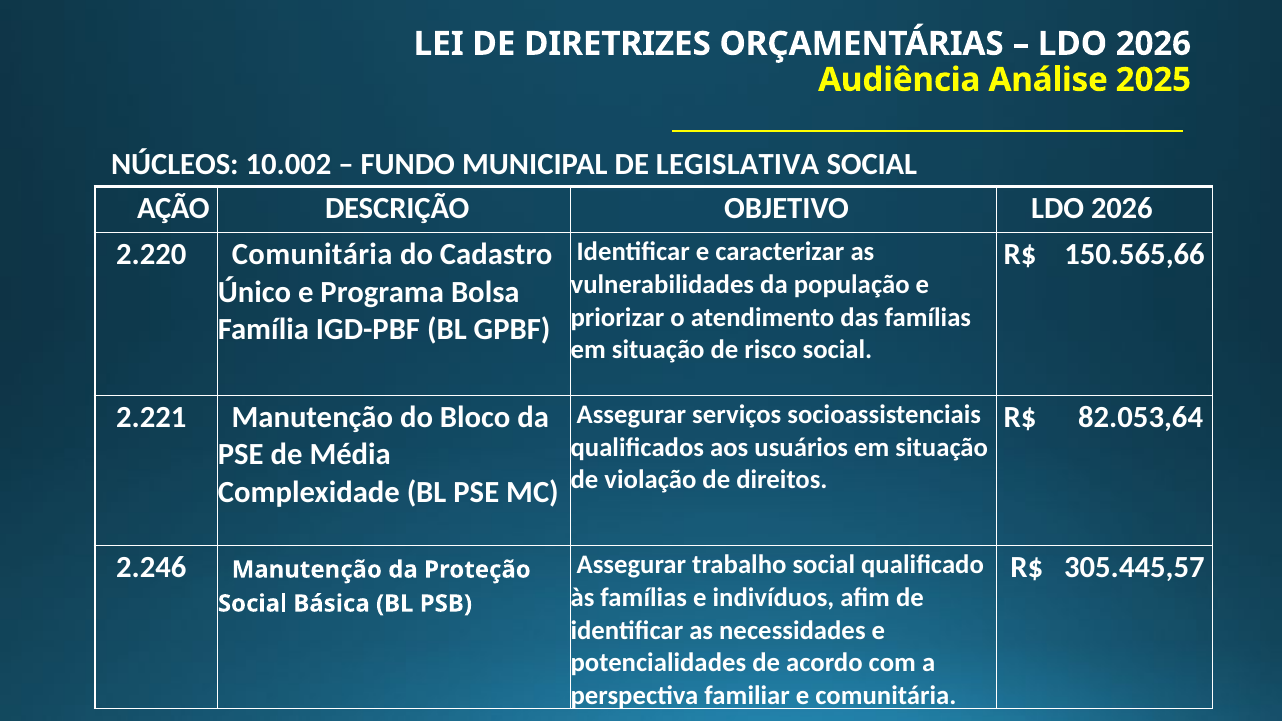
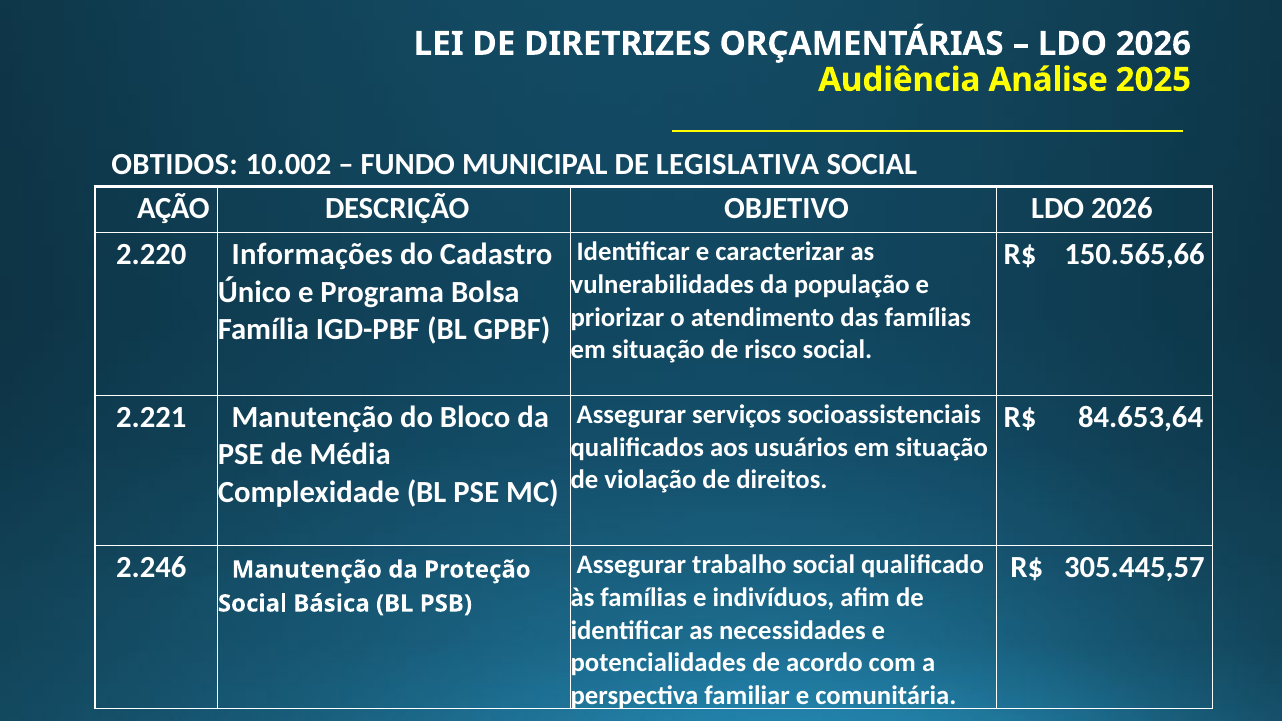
NÚCLEOS: NÚCLEOS -> OBTIDOS
2.220 Comunitária: Comunitária -> Informações
82.053,64: 82.053,64 -> 84.653,64
